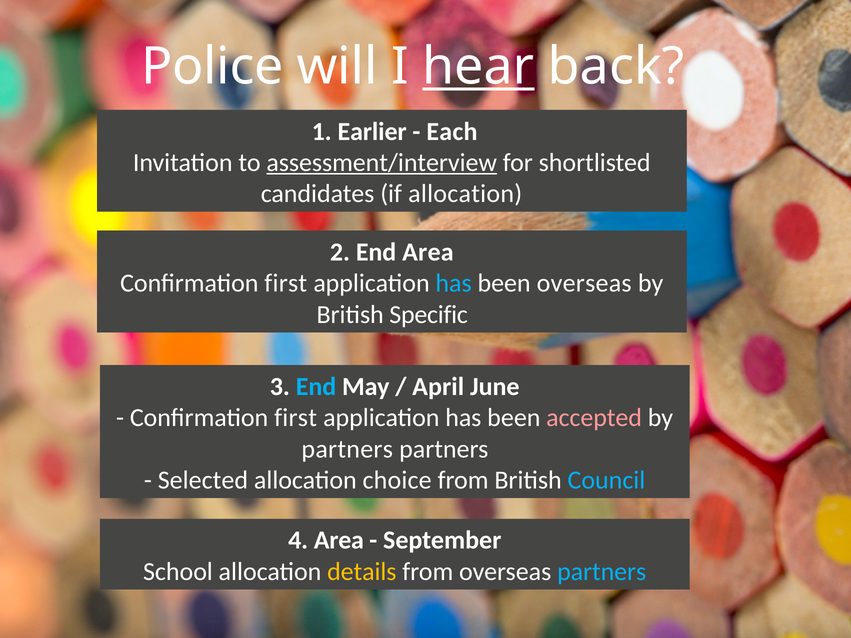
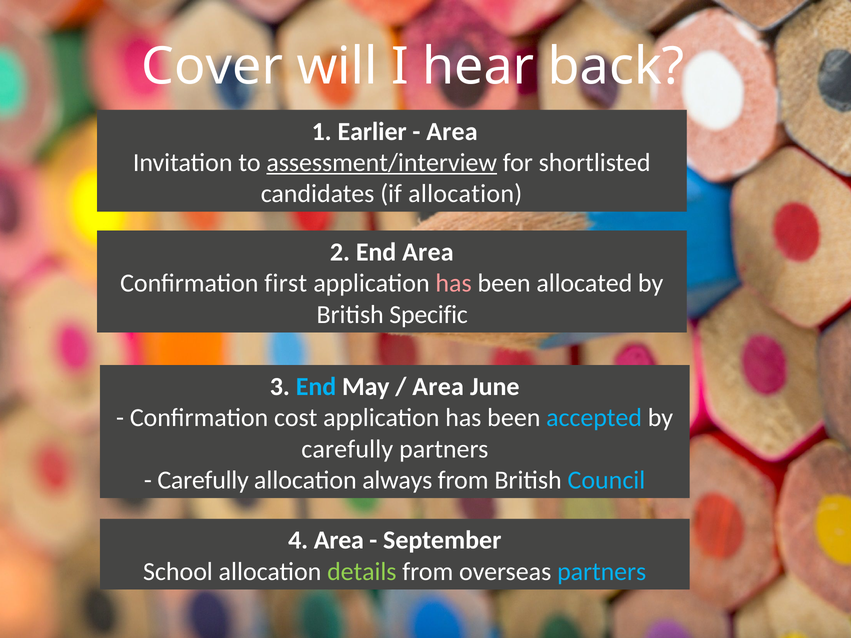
Police: Police -> Cover
hear underline: present -> none
Each at (452, 132): Each -> Area
has at (454, 284) colour: light blue -> pink
been overseas: overseas -> allocated
April at (438, 387): April -> Area
first at (296, 418): first -> cost
accepted colour: pink -> light blue
partners at (347, 449): partners -> carefully
Selected at (203, 480): Selected -> Carefully
choice: choice -> always
details colour: yellow -> light green
